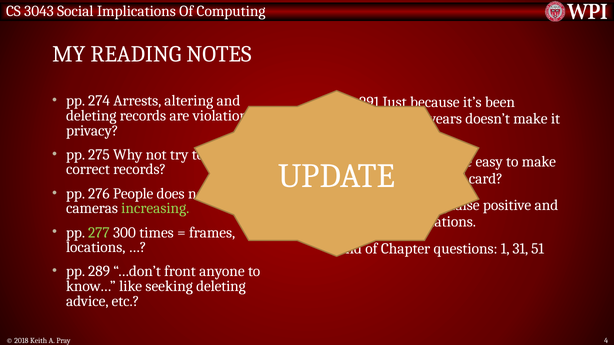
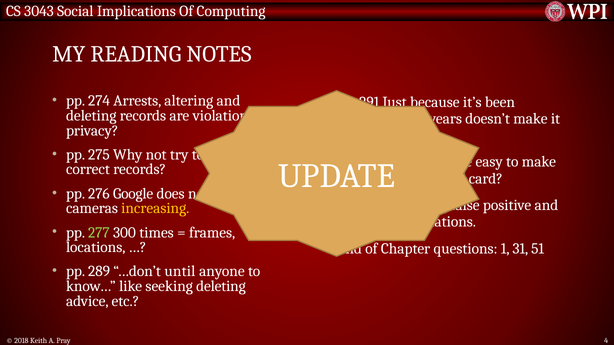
People: People -> Google
increasing colour: light green -> yellow
front: front -> until
